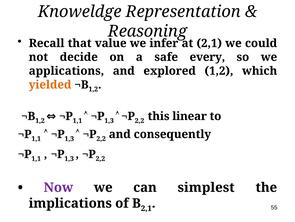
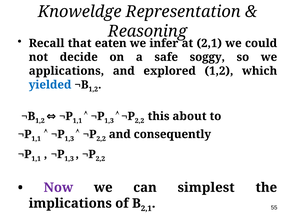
value: value -> eaten
every: every -> soggy
yielded colour: orange -> blue
linear: linear -> about
